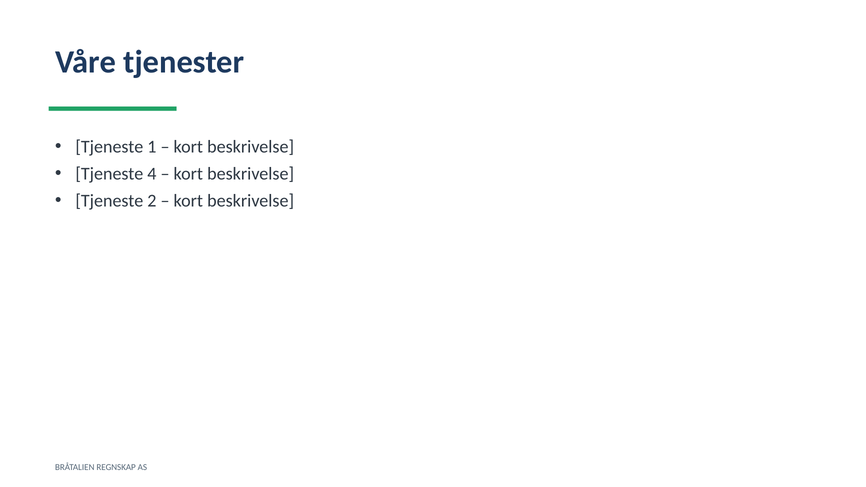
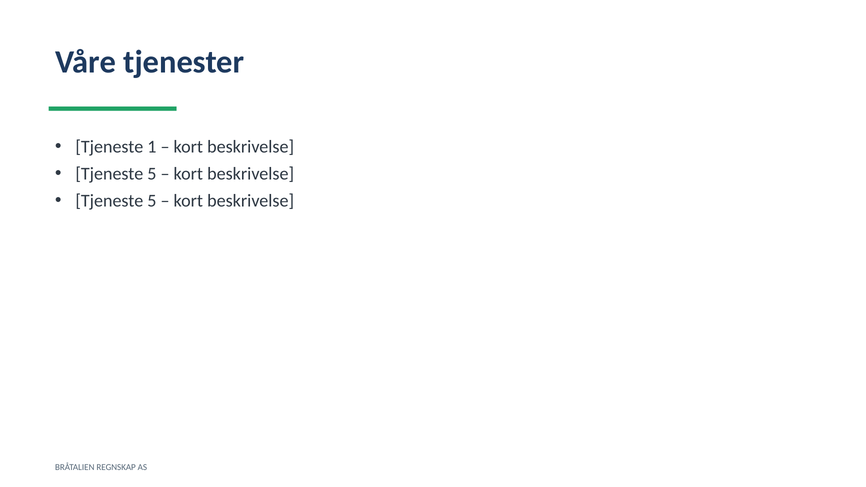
4 at (152, 174): 4 -> 5
2 at (152, 201): 2 -> 5
